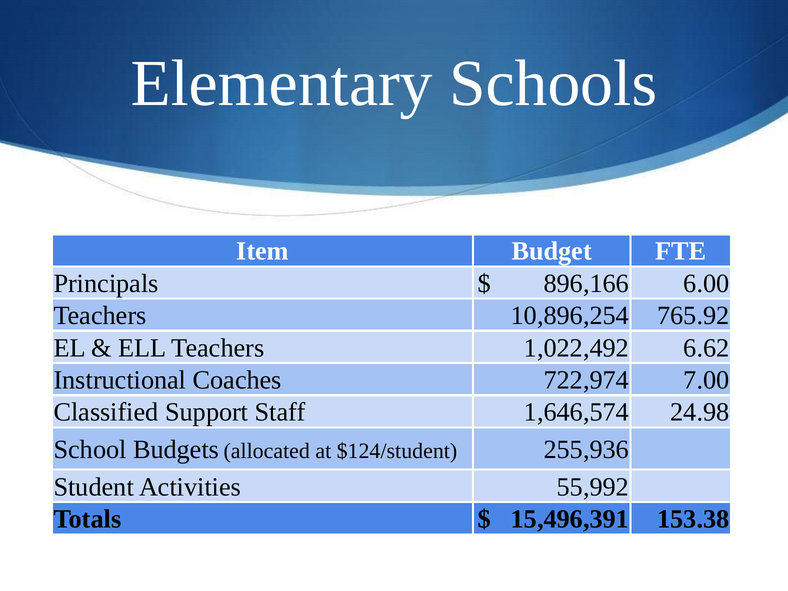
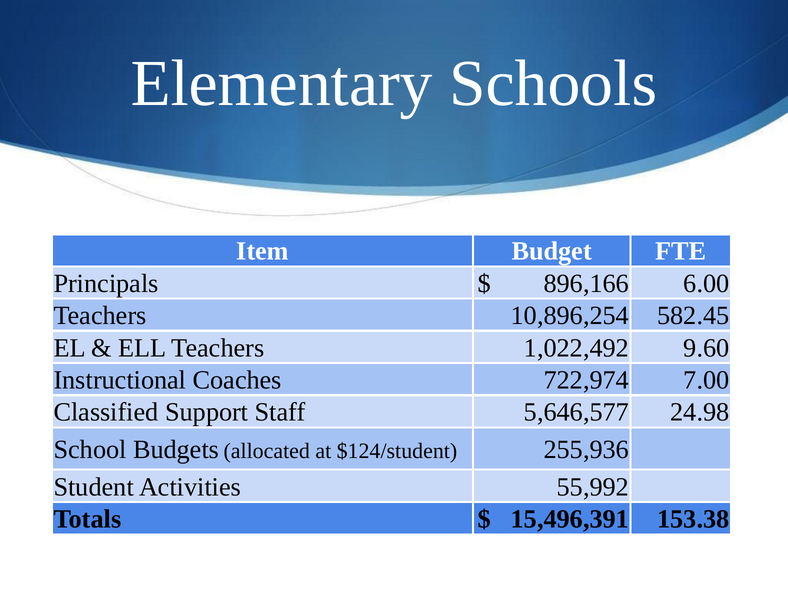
765.92: 765.92 -> 582.45
6.62: 6.62 -> 9.60
1,646,574: 1,646,574 -> 5,646,577
